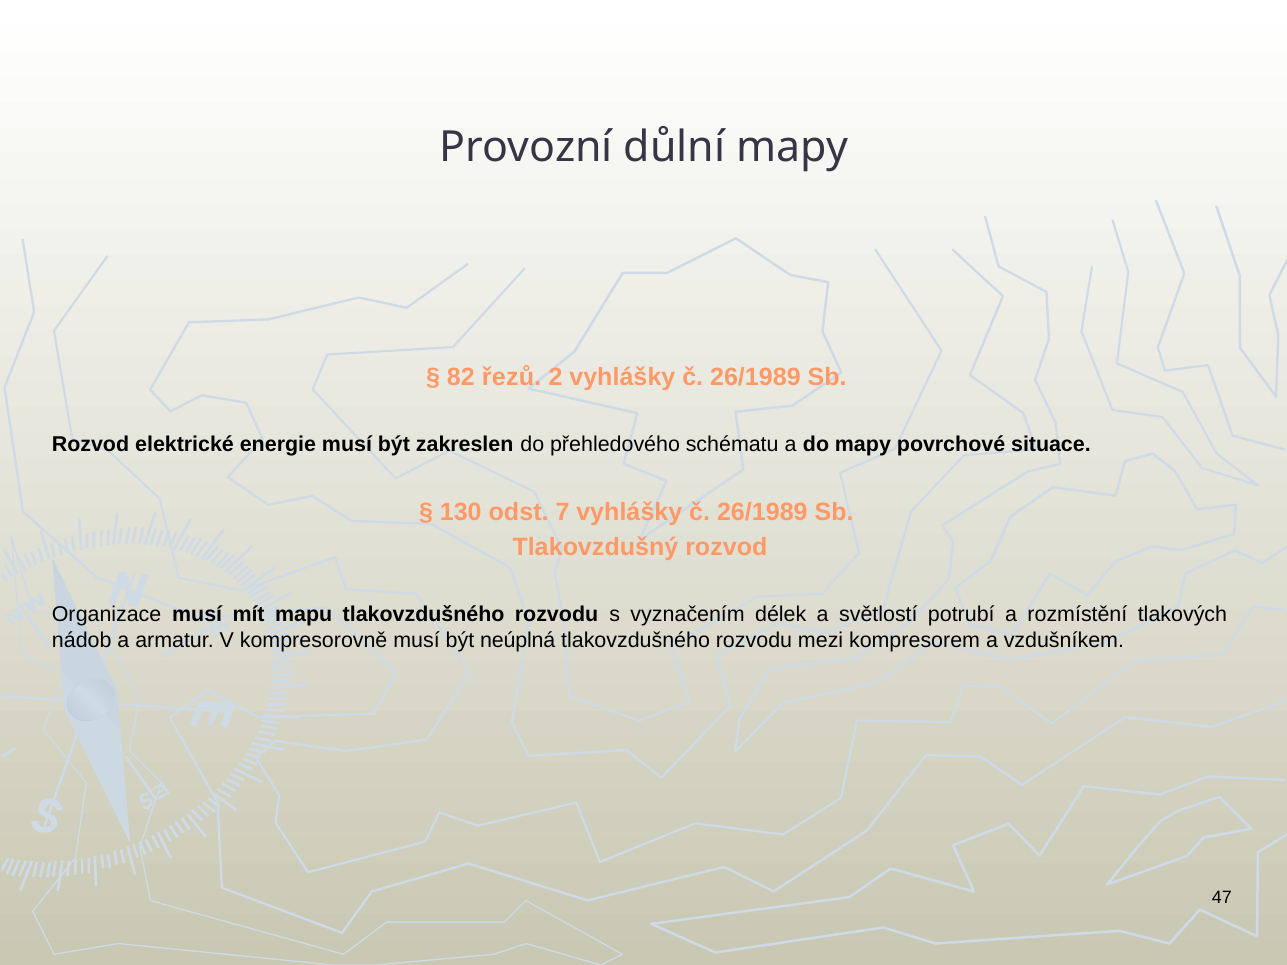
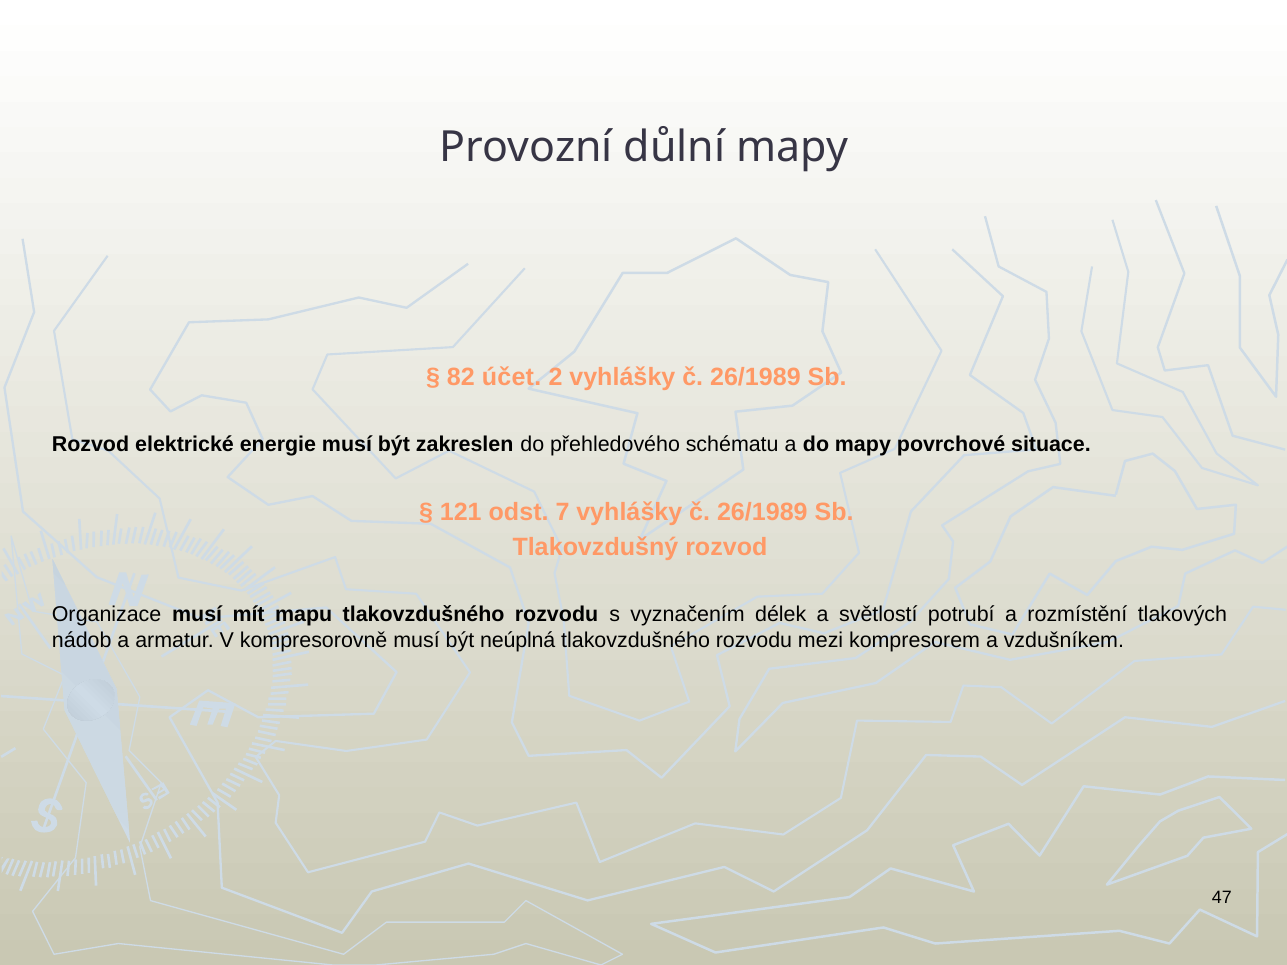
řezů: řezů -> účet
130: 130 -> 121
